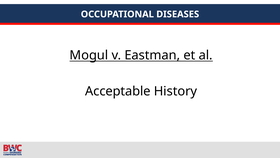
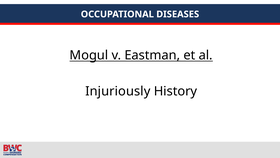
Acceptable: Acceptable -> Injuriously
